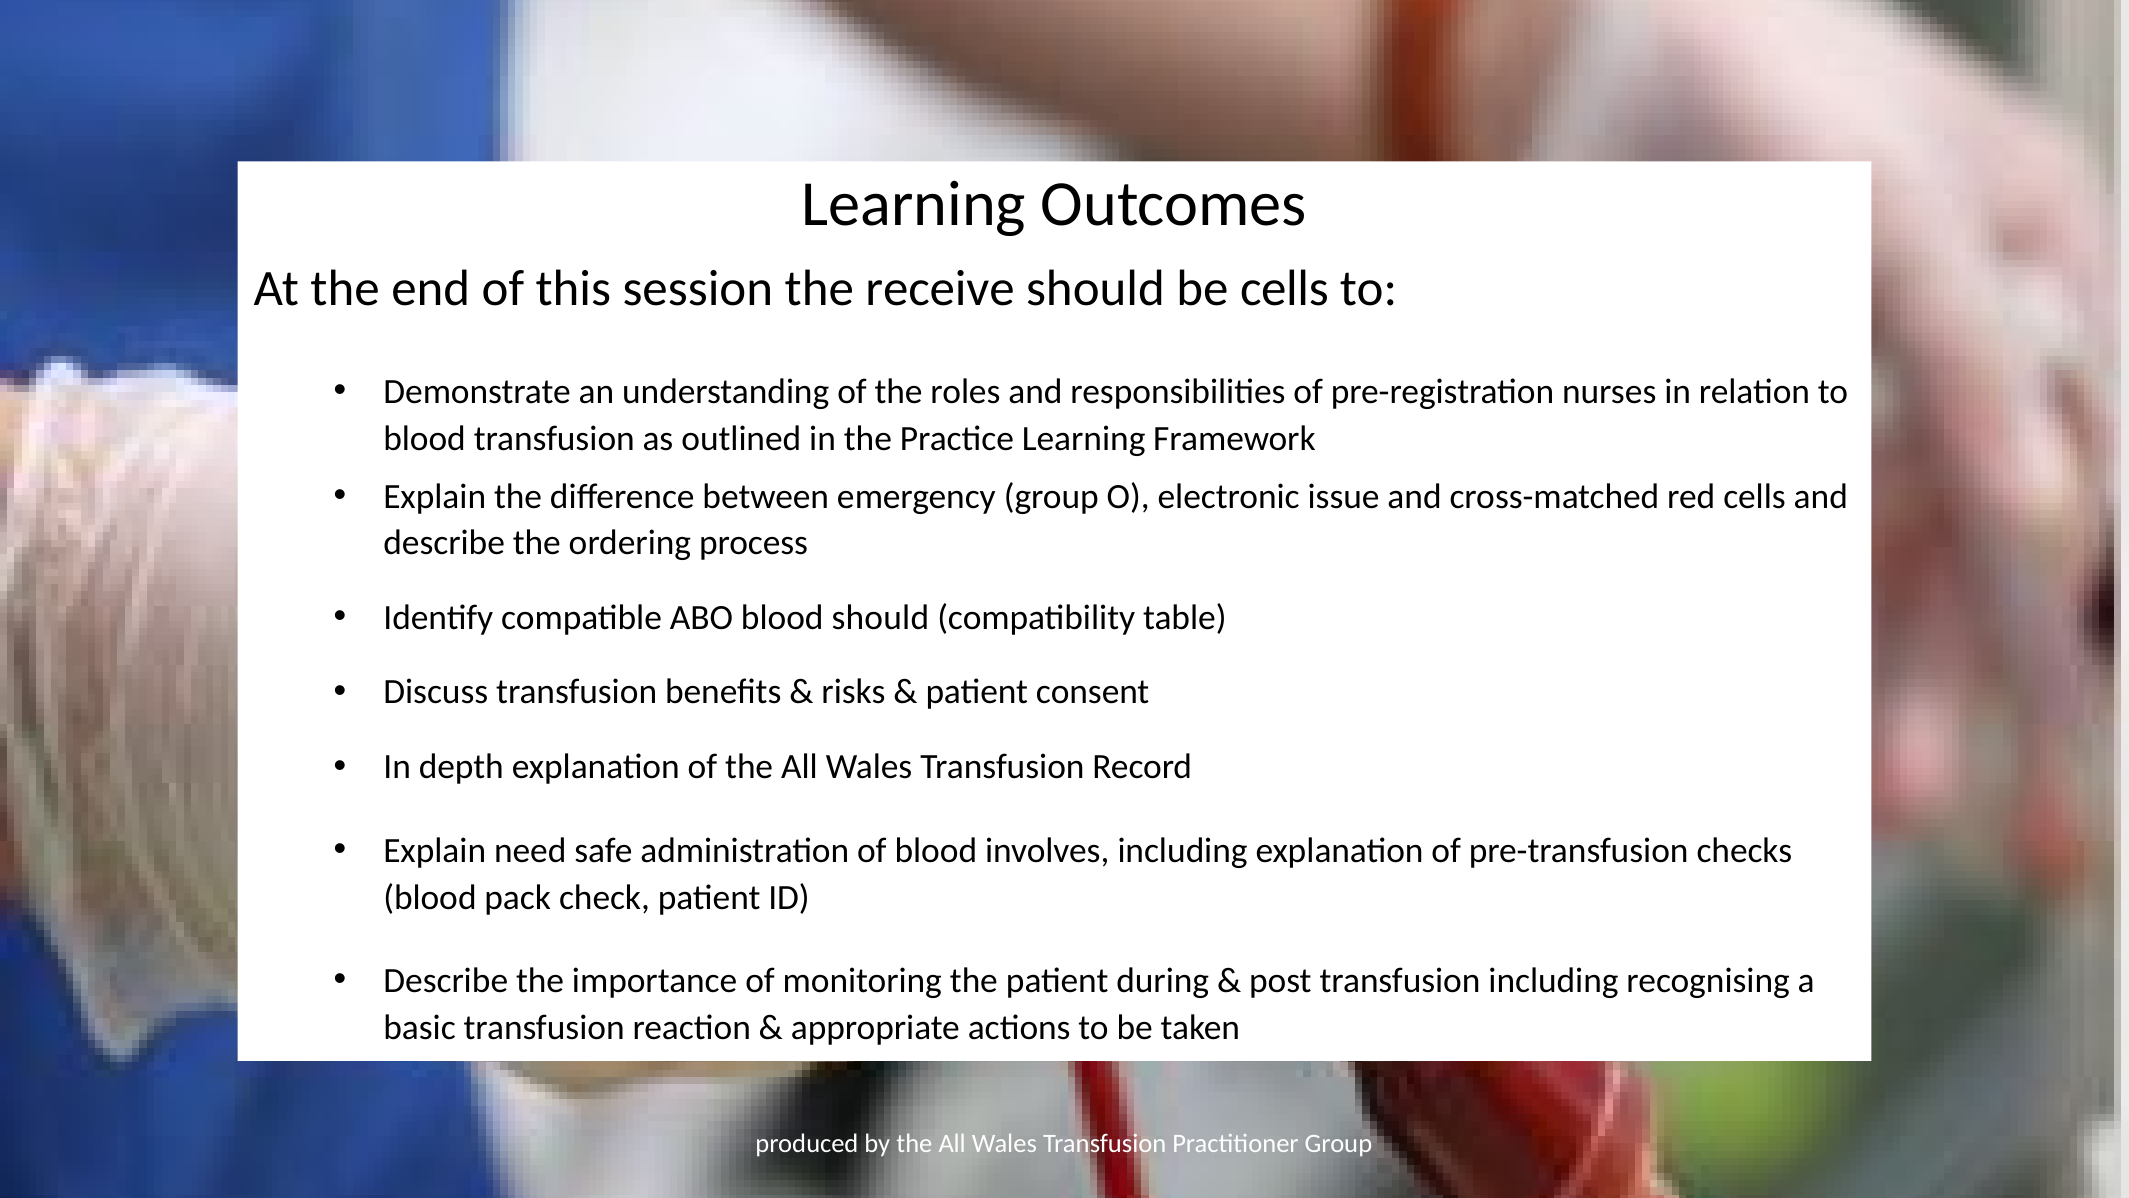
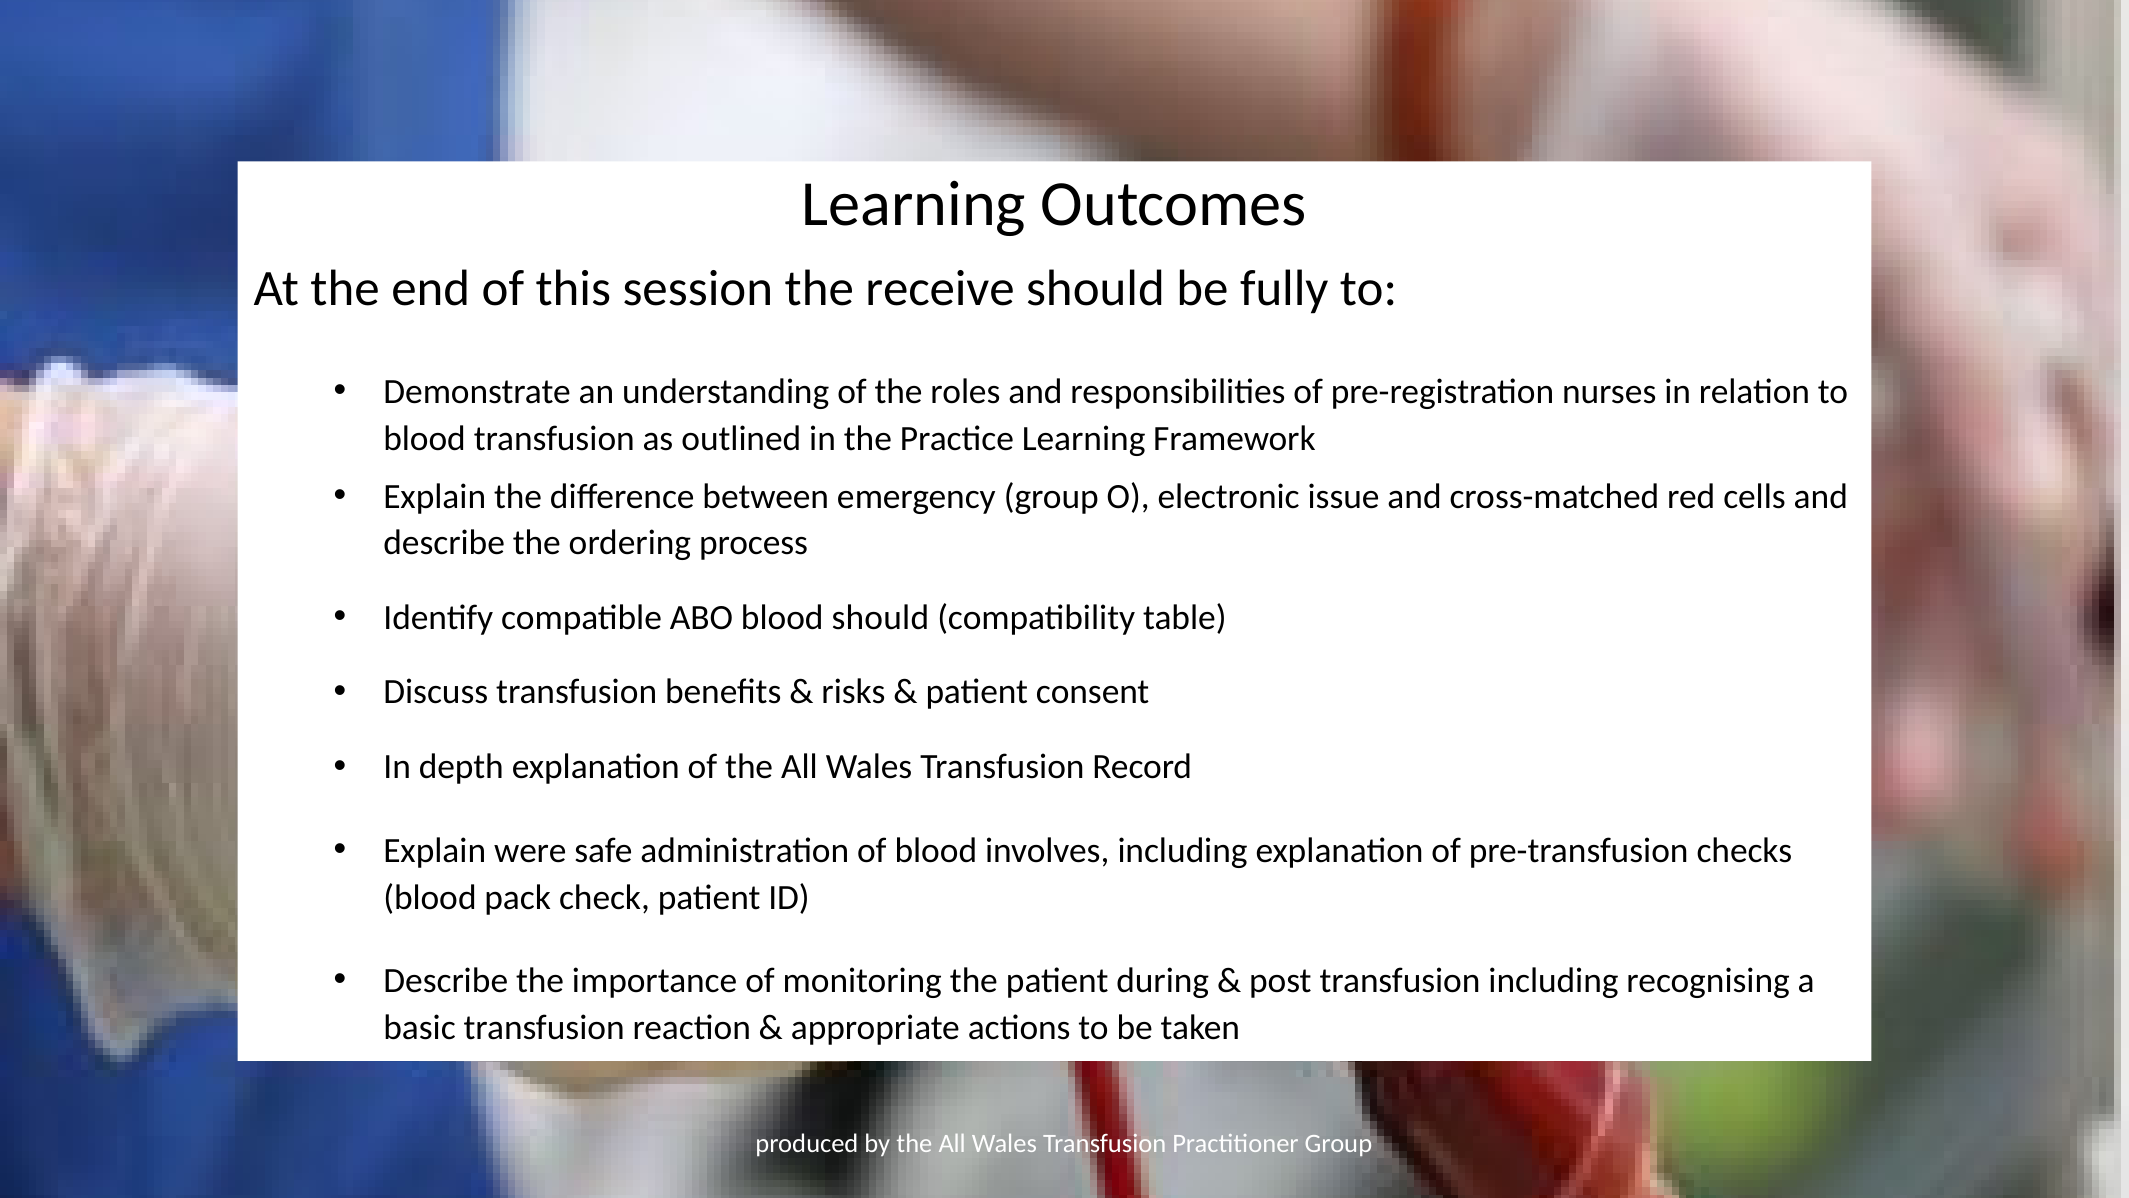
be cells: cells -> fully
need: need -> were
